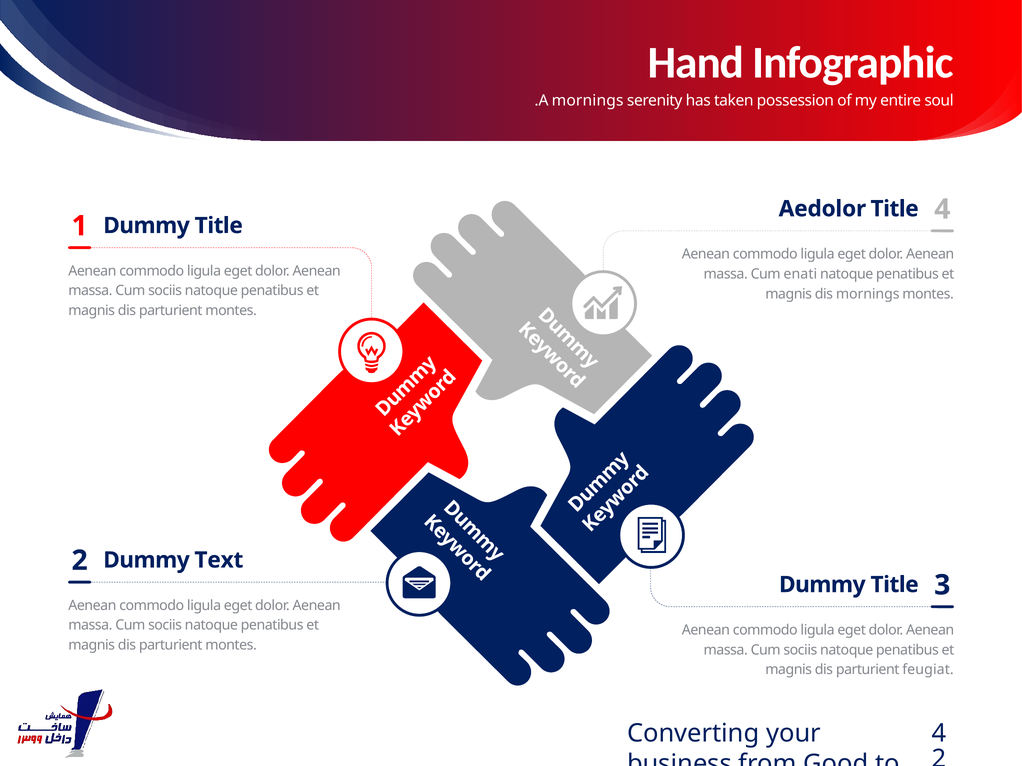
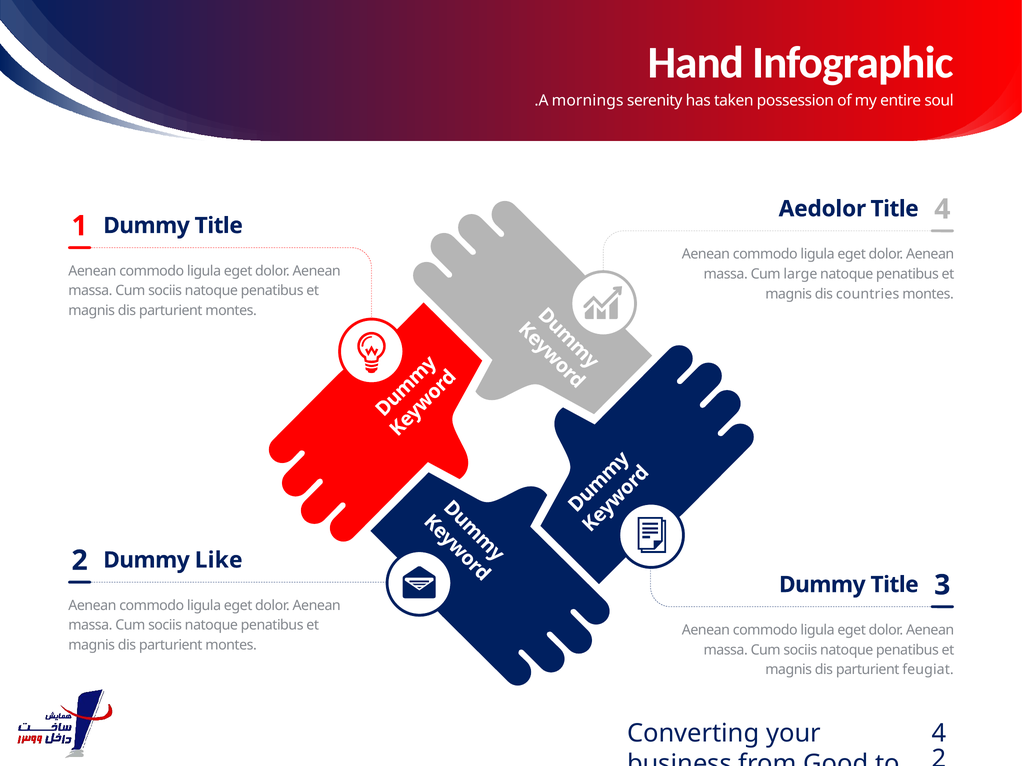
enati: enati -> large
dis mornings: mornings -> countries
Text: Text -> Like
